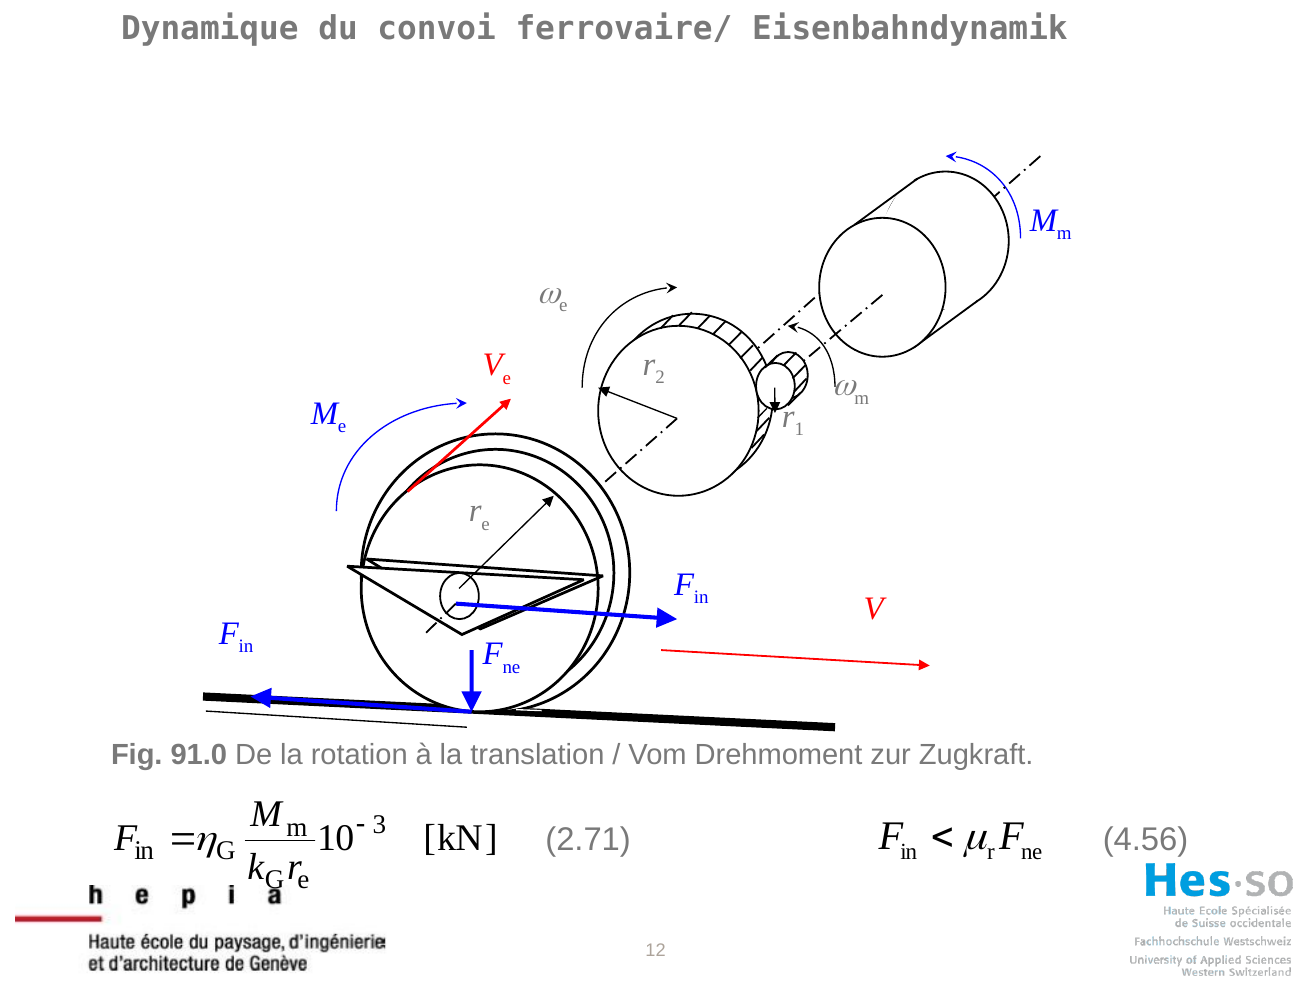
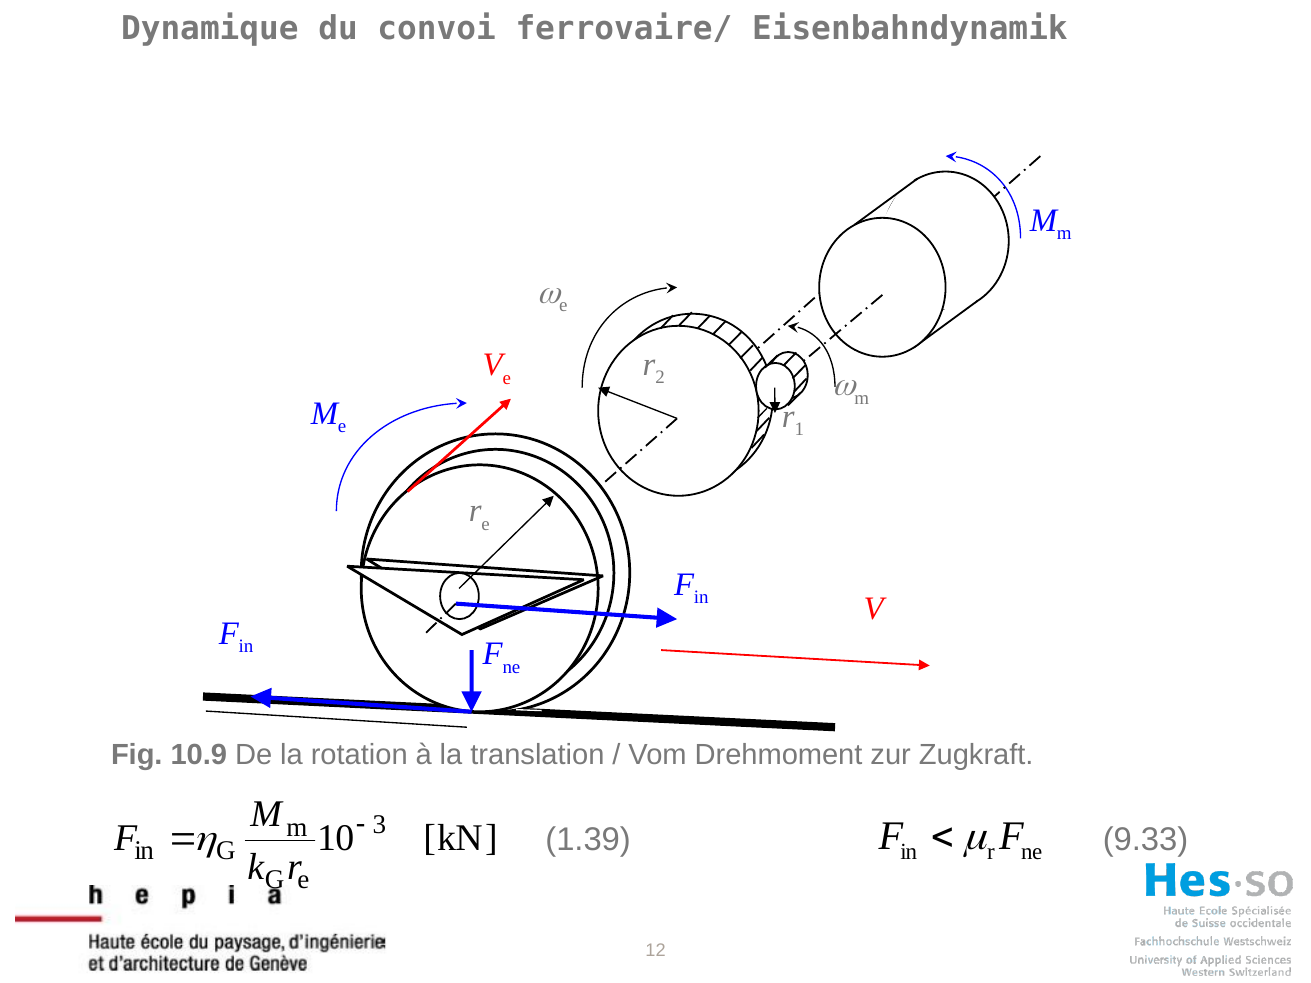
91.0: 91.0 -> 10.9
2.71: 2.71 -> 1.39
4.56: 4.56 -> 9.33
